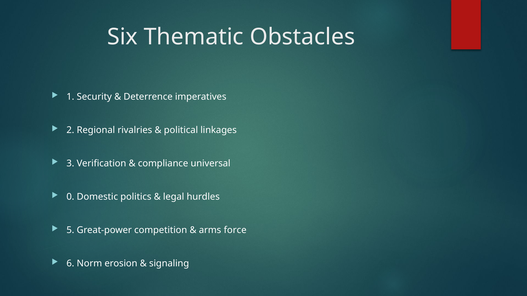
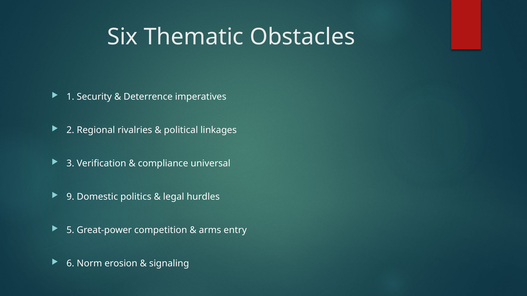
0: 0 -> 9
force: force -> entry
